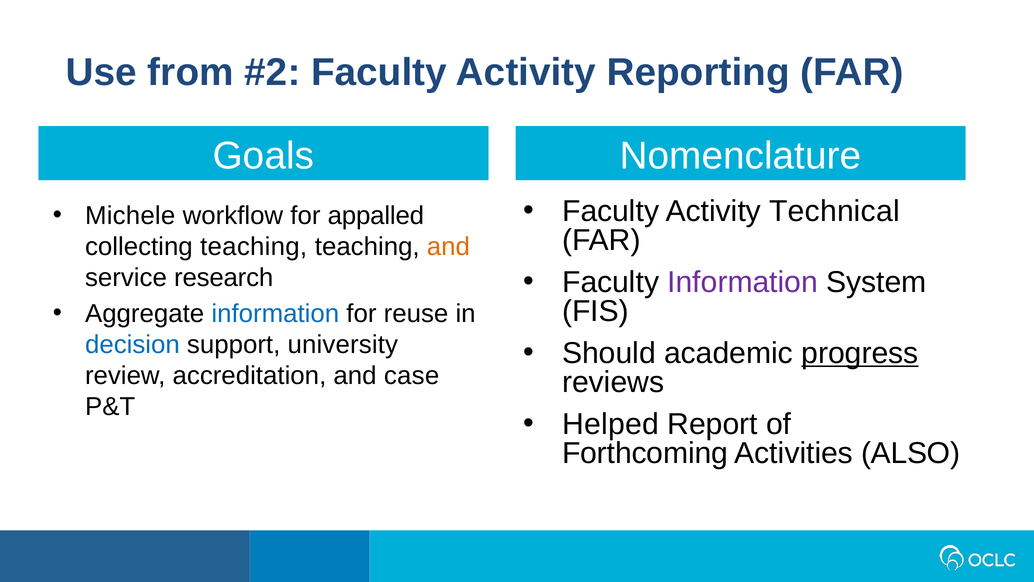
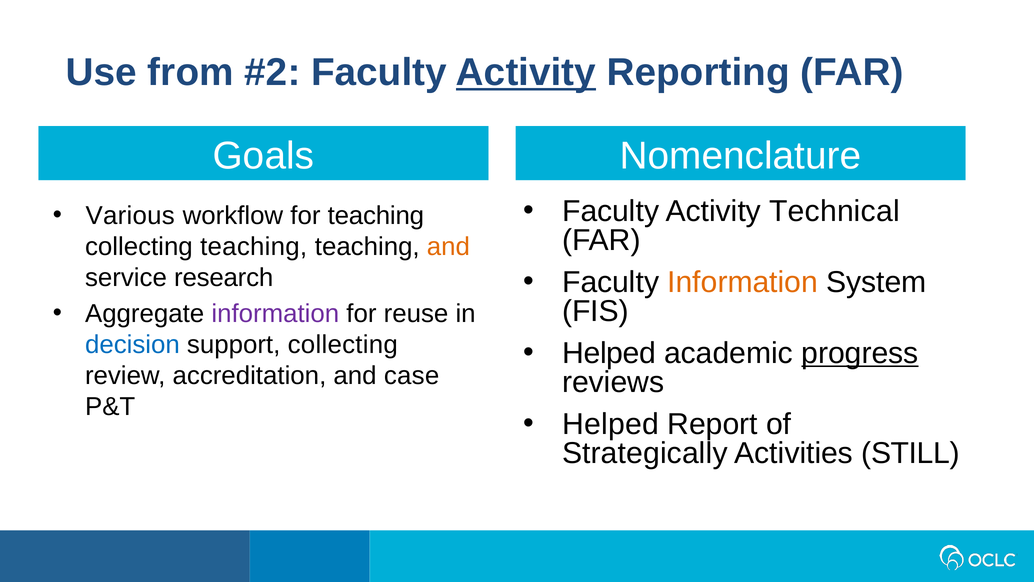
Activity at (526, 73) underline: none -> present
Michele: Michele -> Various
for appalled: appalled -> teaching
Information at (743, 282) colour: purple -> orange
information at (275, 314) colour: blue -> purple
support university: university -> collecting
Should at (609, 353): Should -> Helped
Forthcoming: Forthcoming -> Strategically
ALSO: ALSO -> STILL
